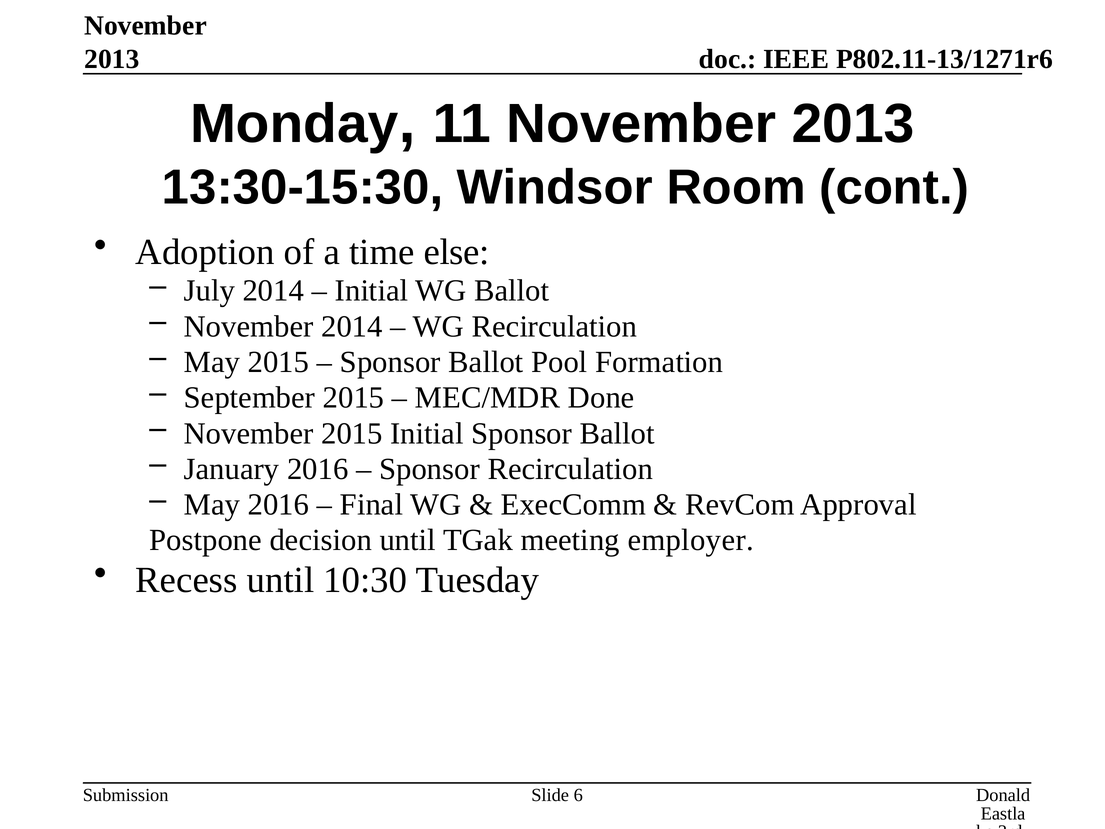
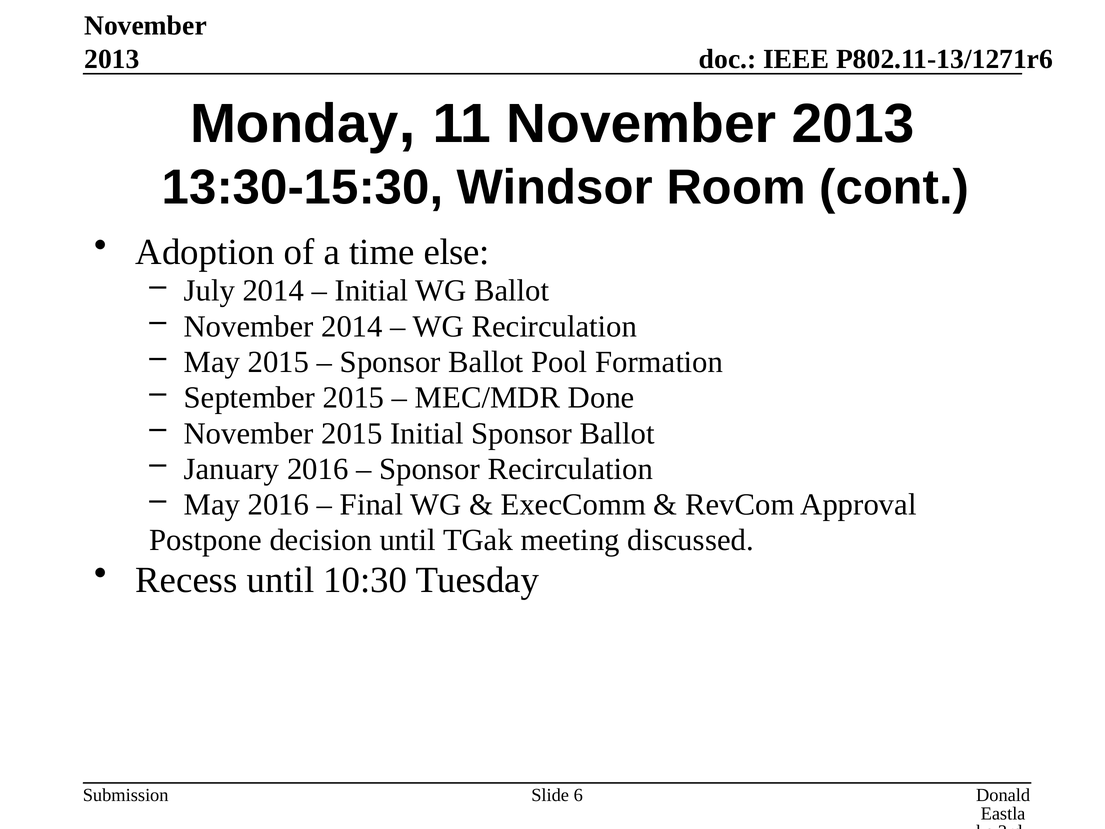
employer: employer -> discussed
